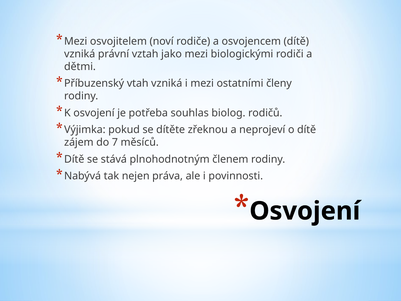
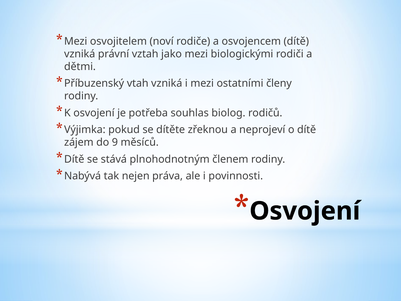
7: 7 -> 9
